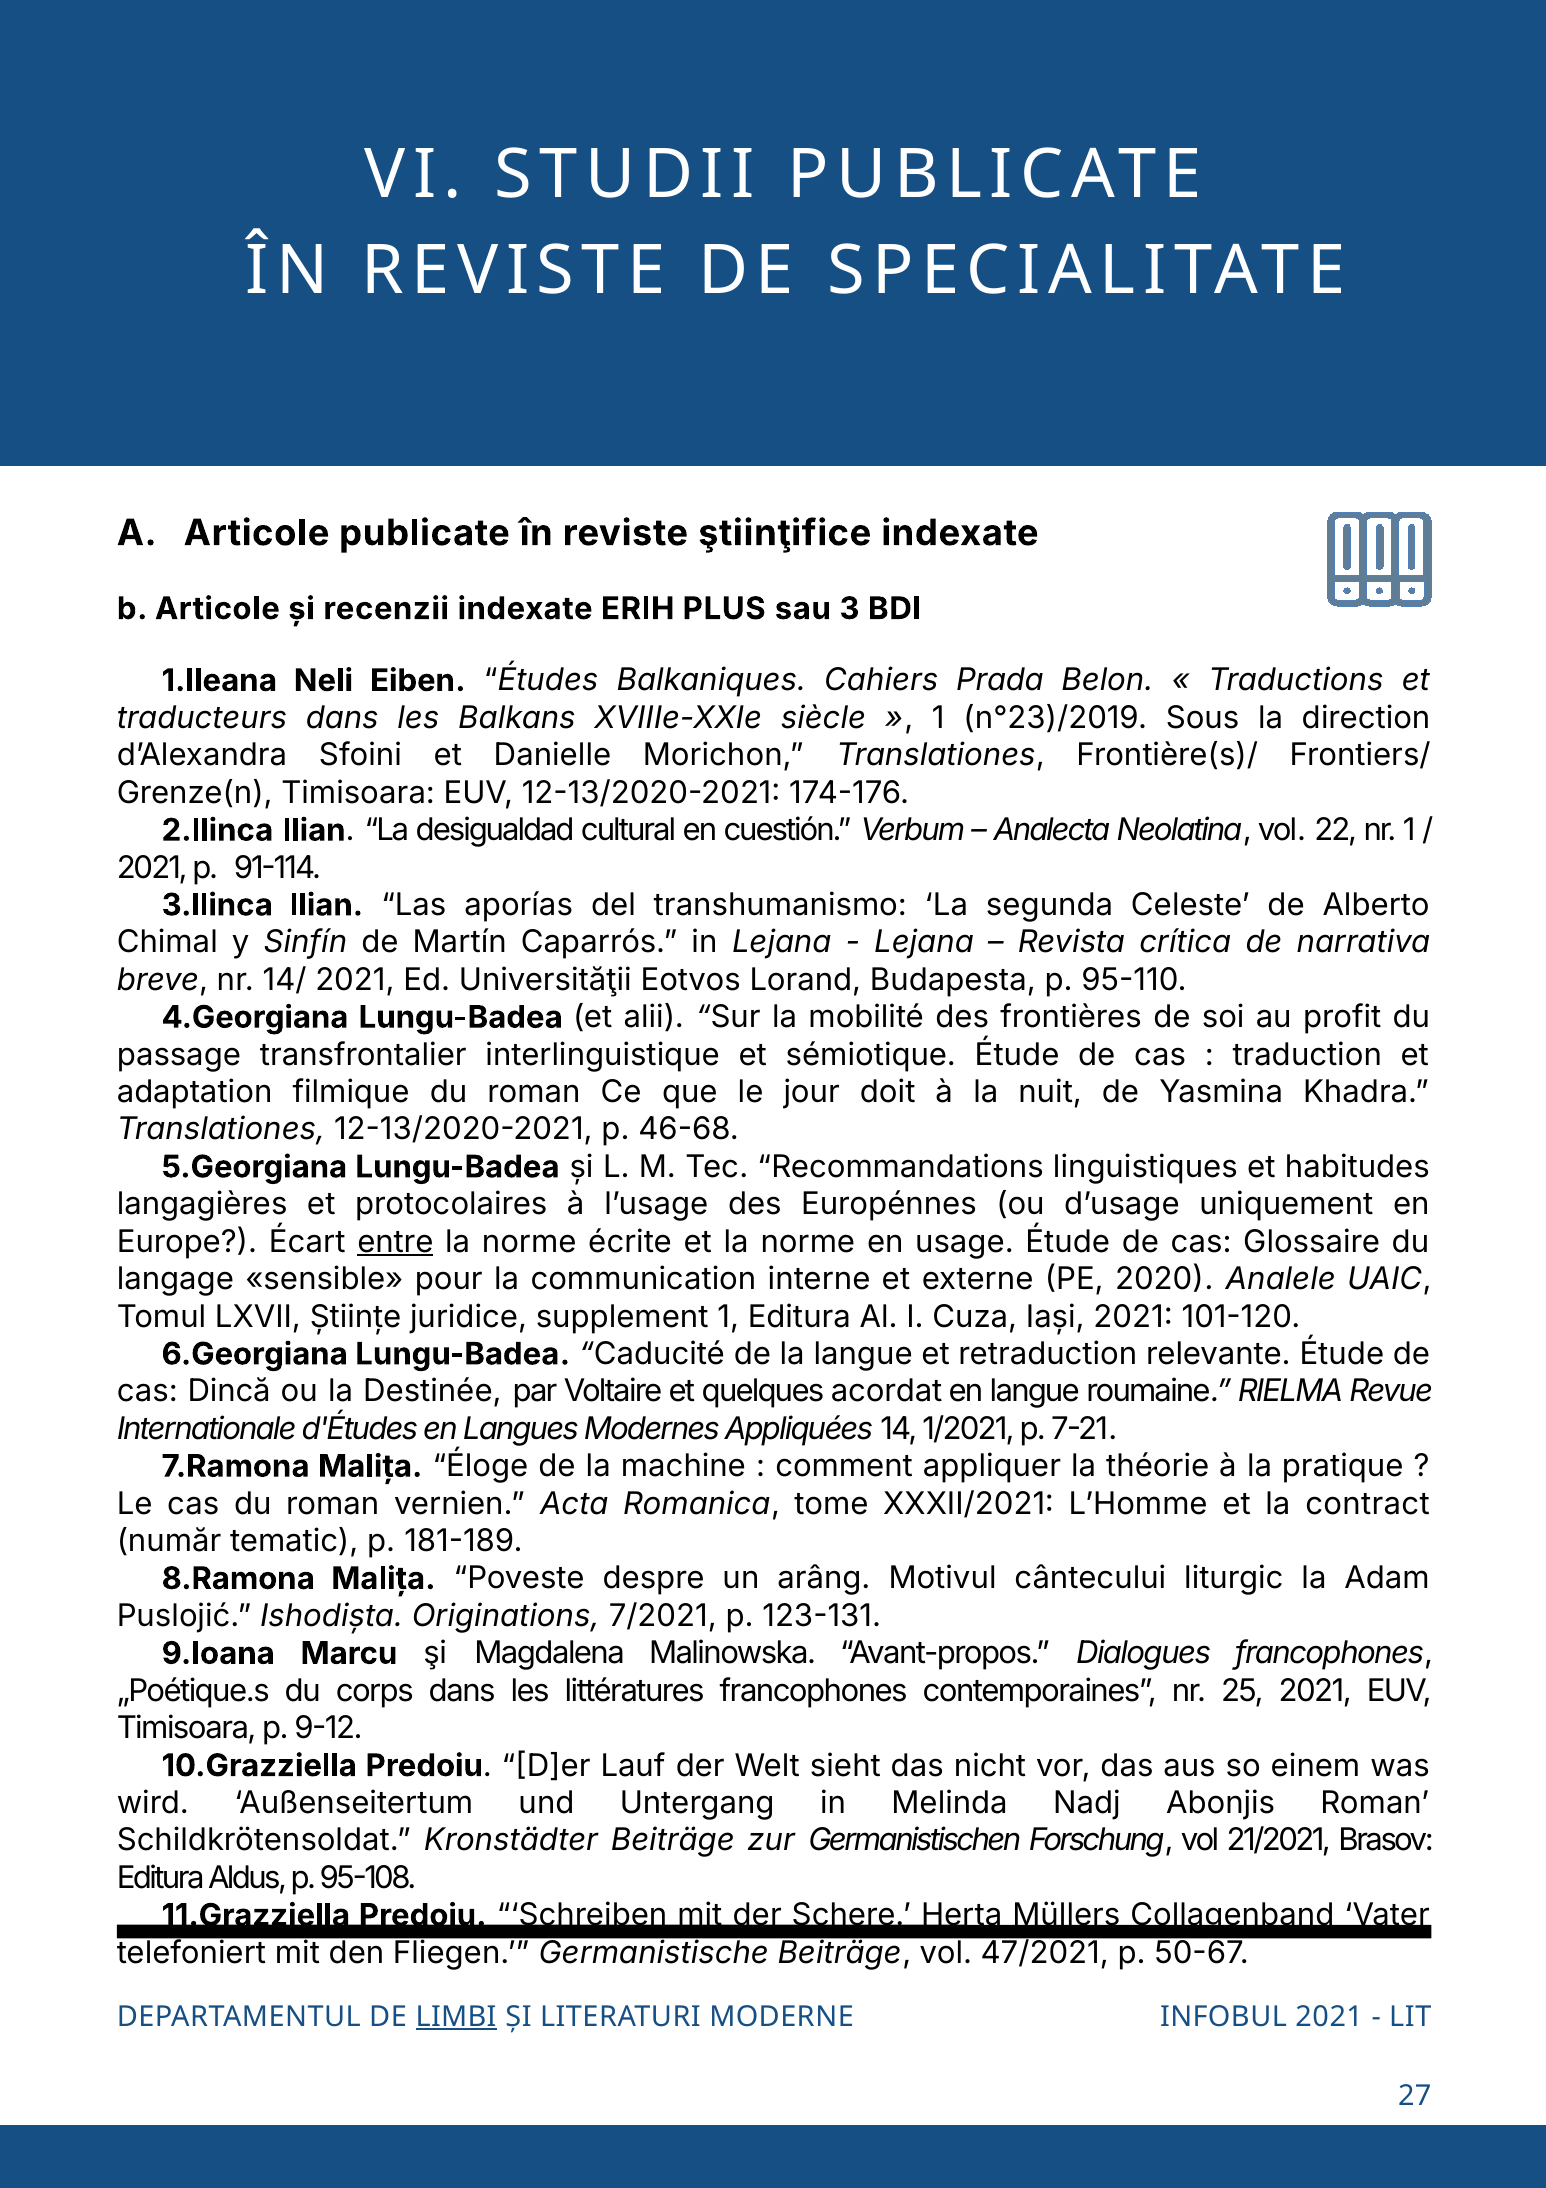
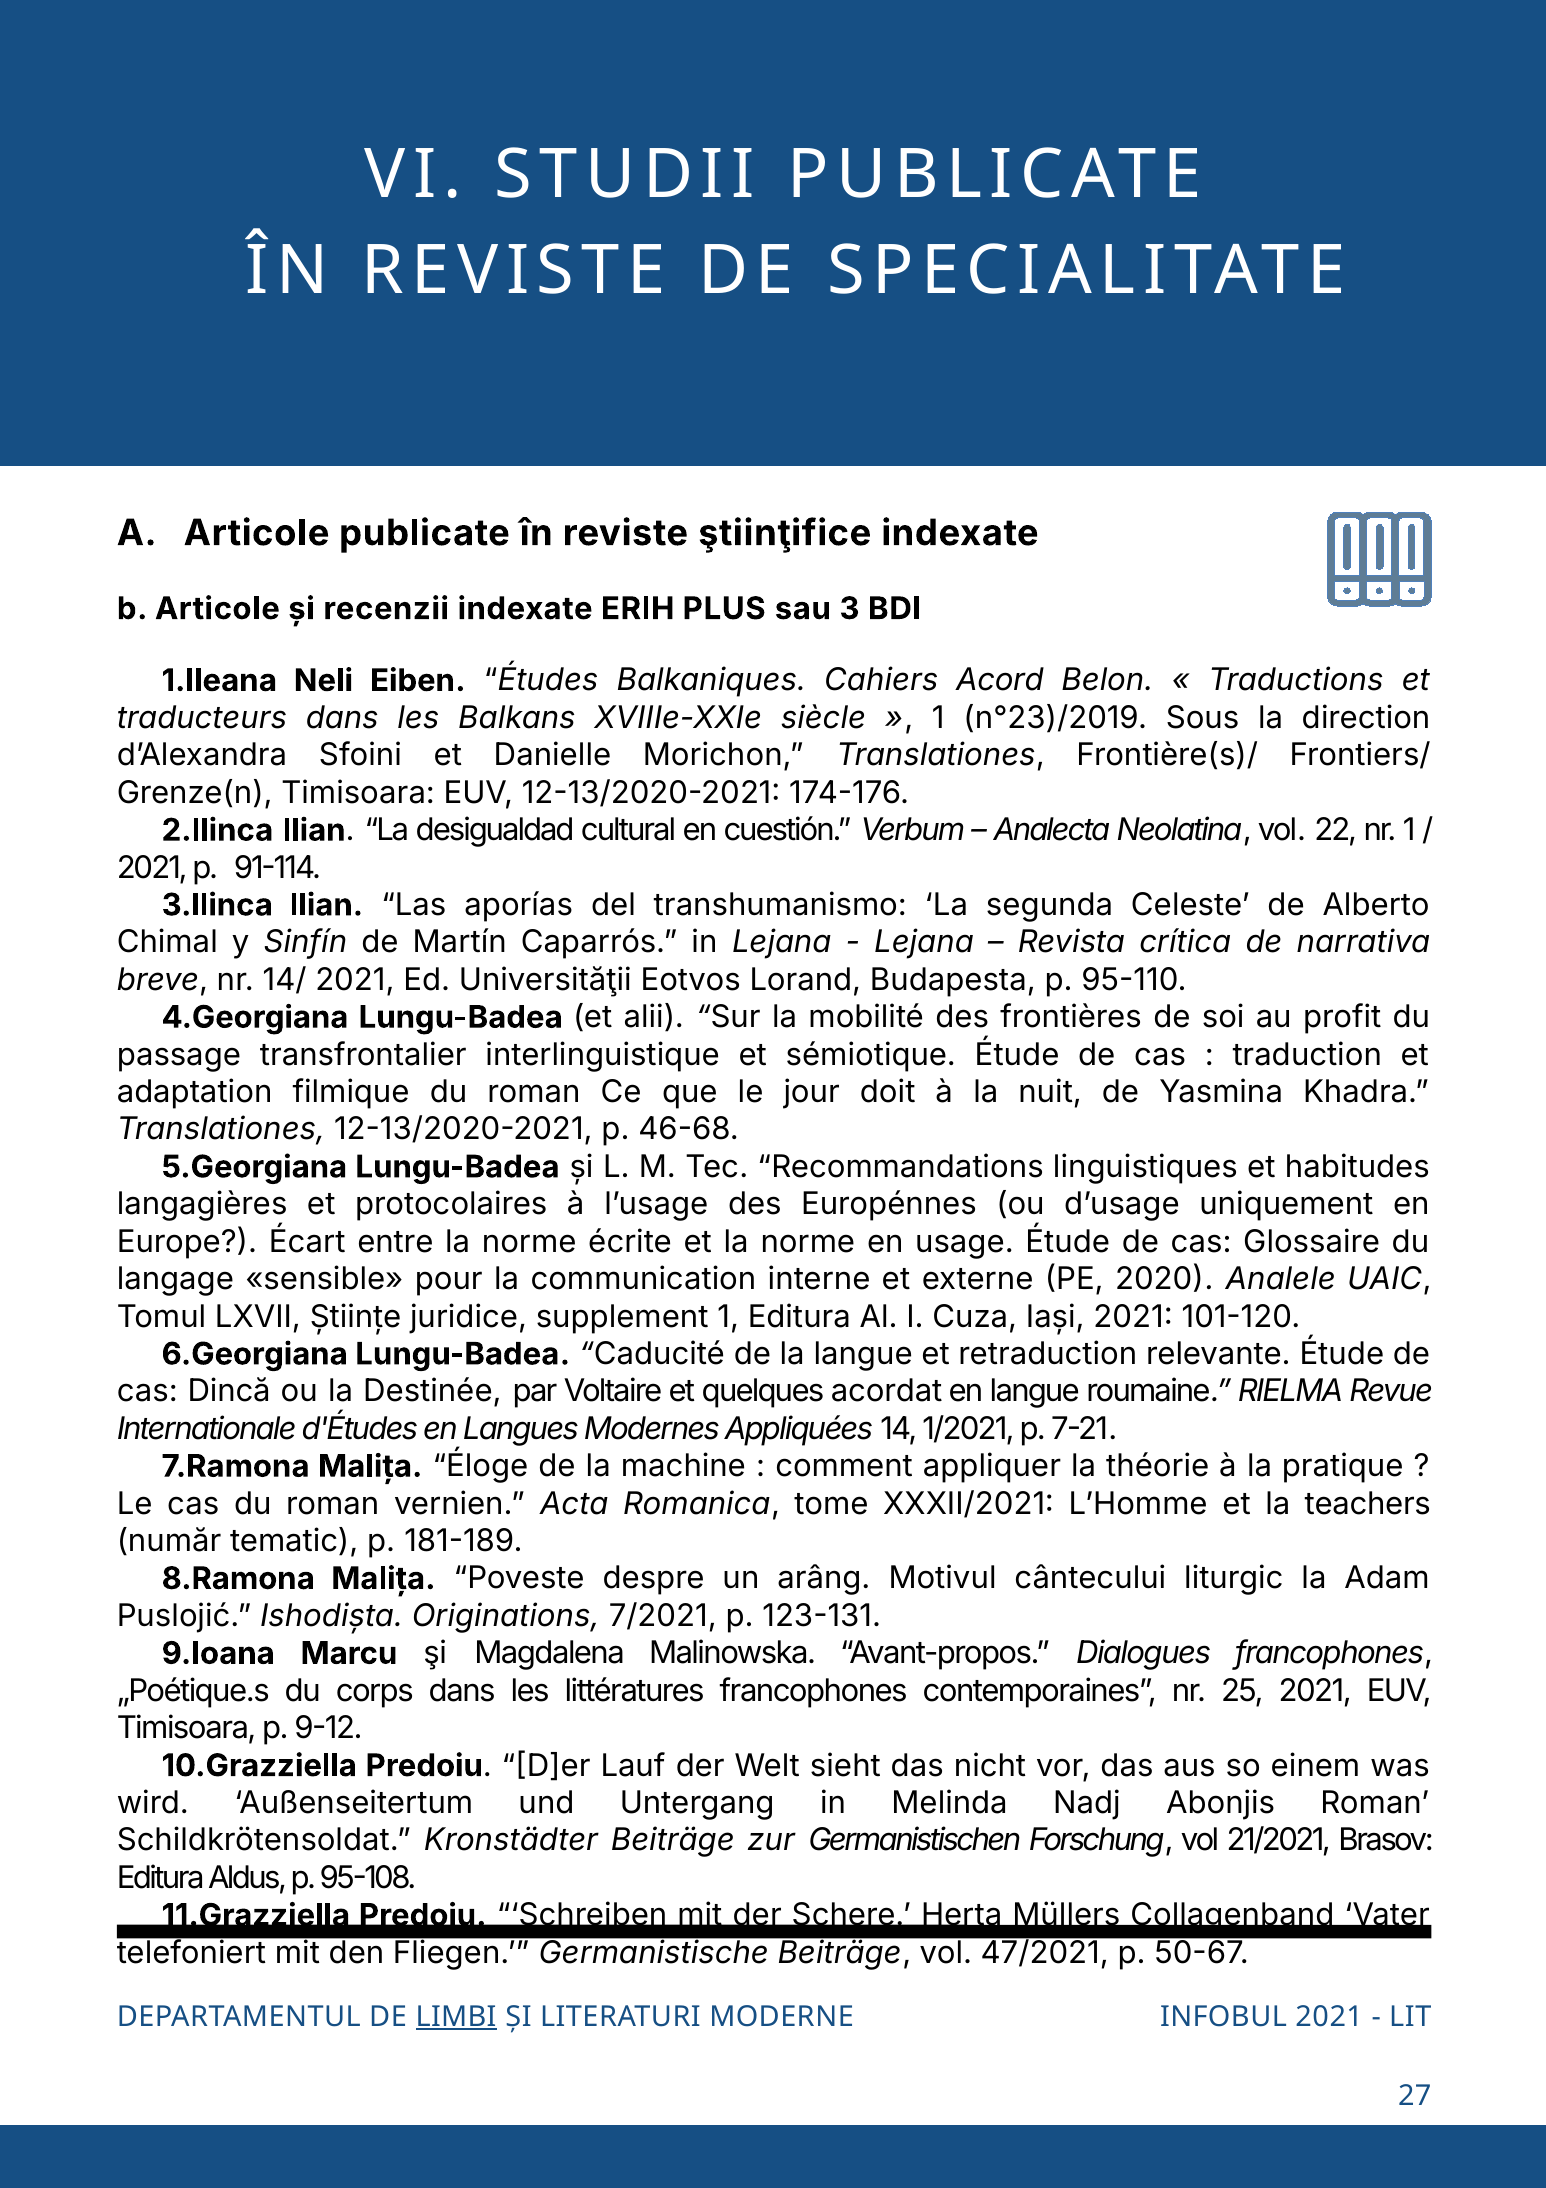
Prada: Prada -> Acord
entre underline: present -> none
contract: contract -> teachers
